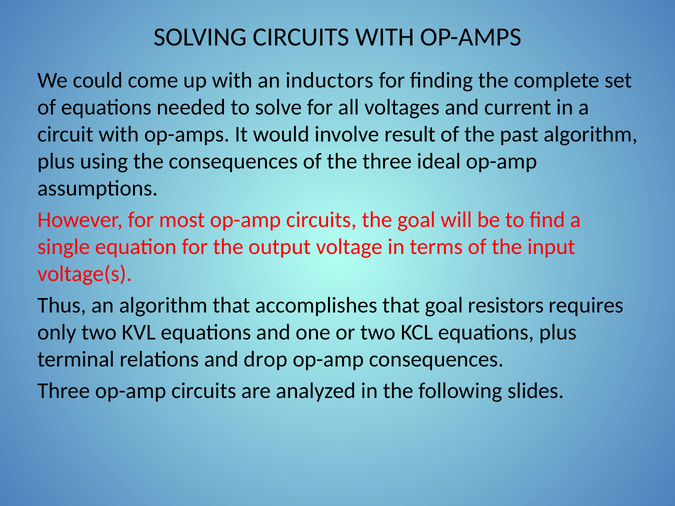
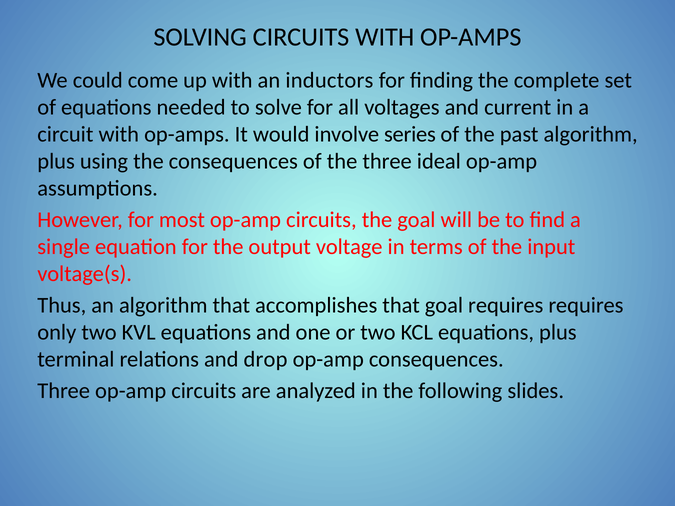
result: result -> series
goal resistors: resistors -> requires
